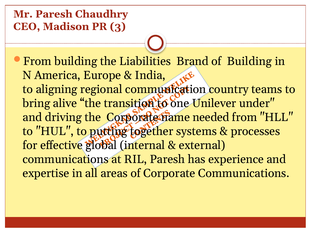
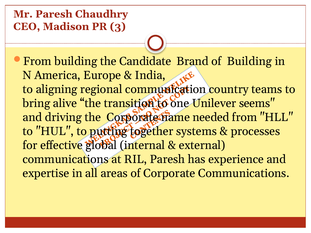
Liabilities: Liabilities -> Candidate
under: under -> seems
